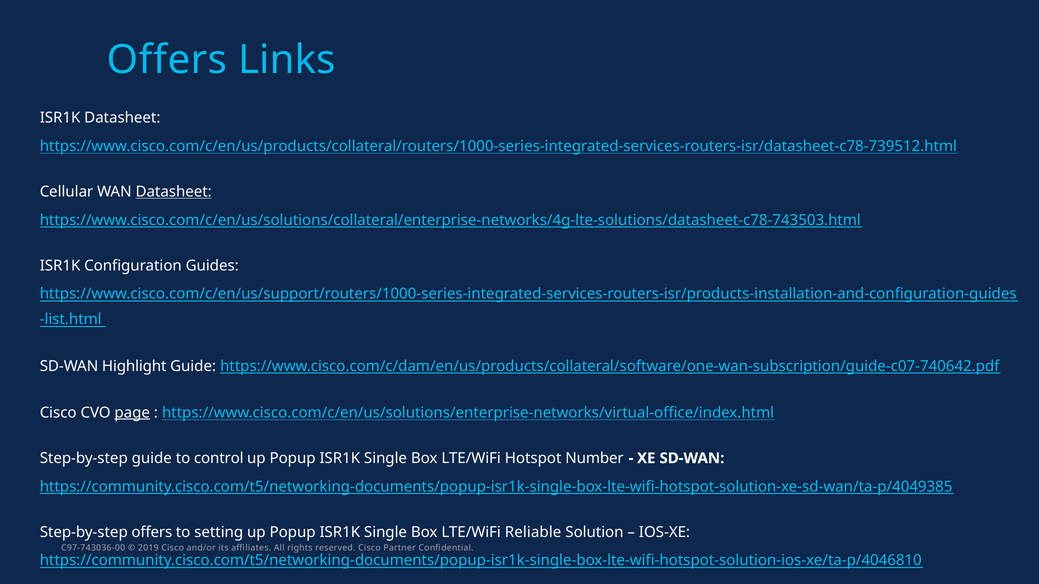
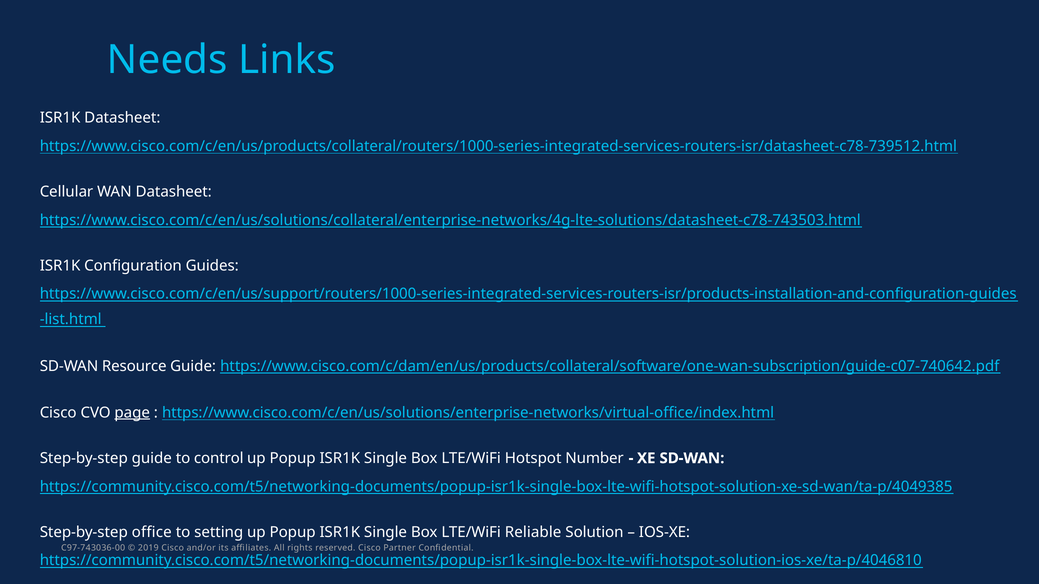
Offers at (167, 60): Offers -> Needs
Datasheet at (174, 192) underline: present -> none
Highlight: Highlight -> Resource
Step-by-step offers: offers -> office
